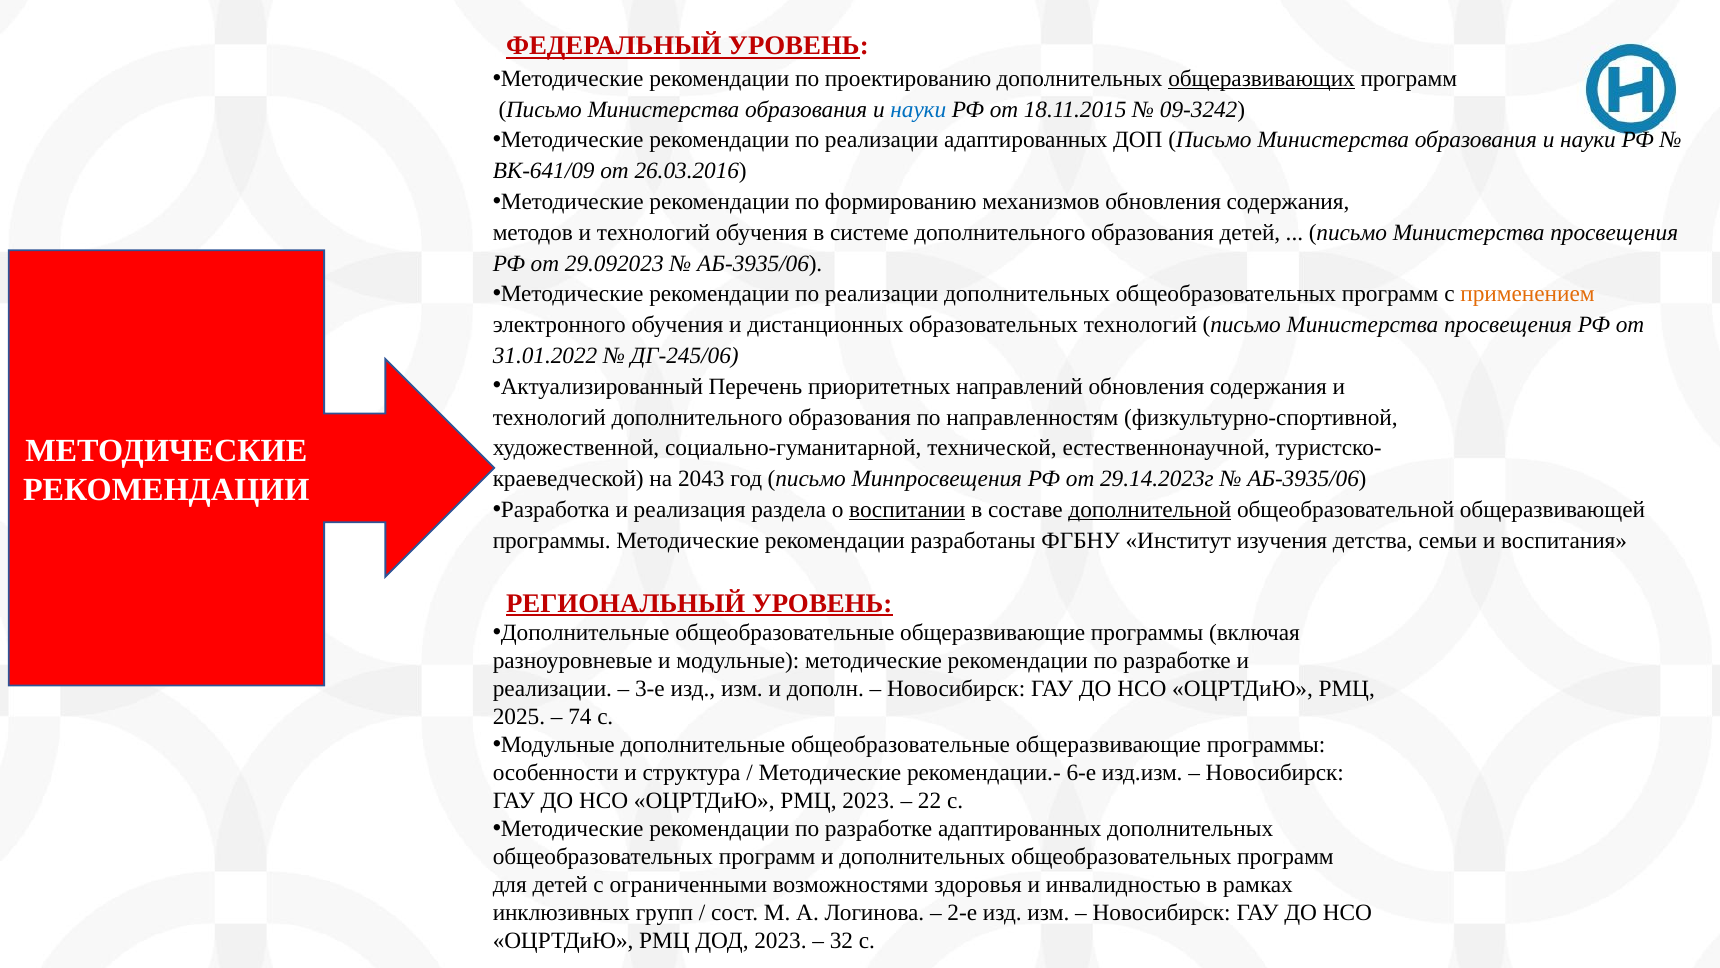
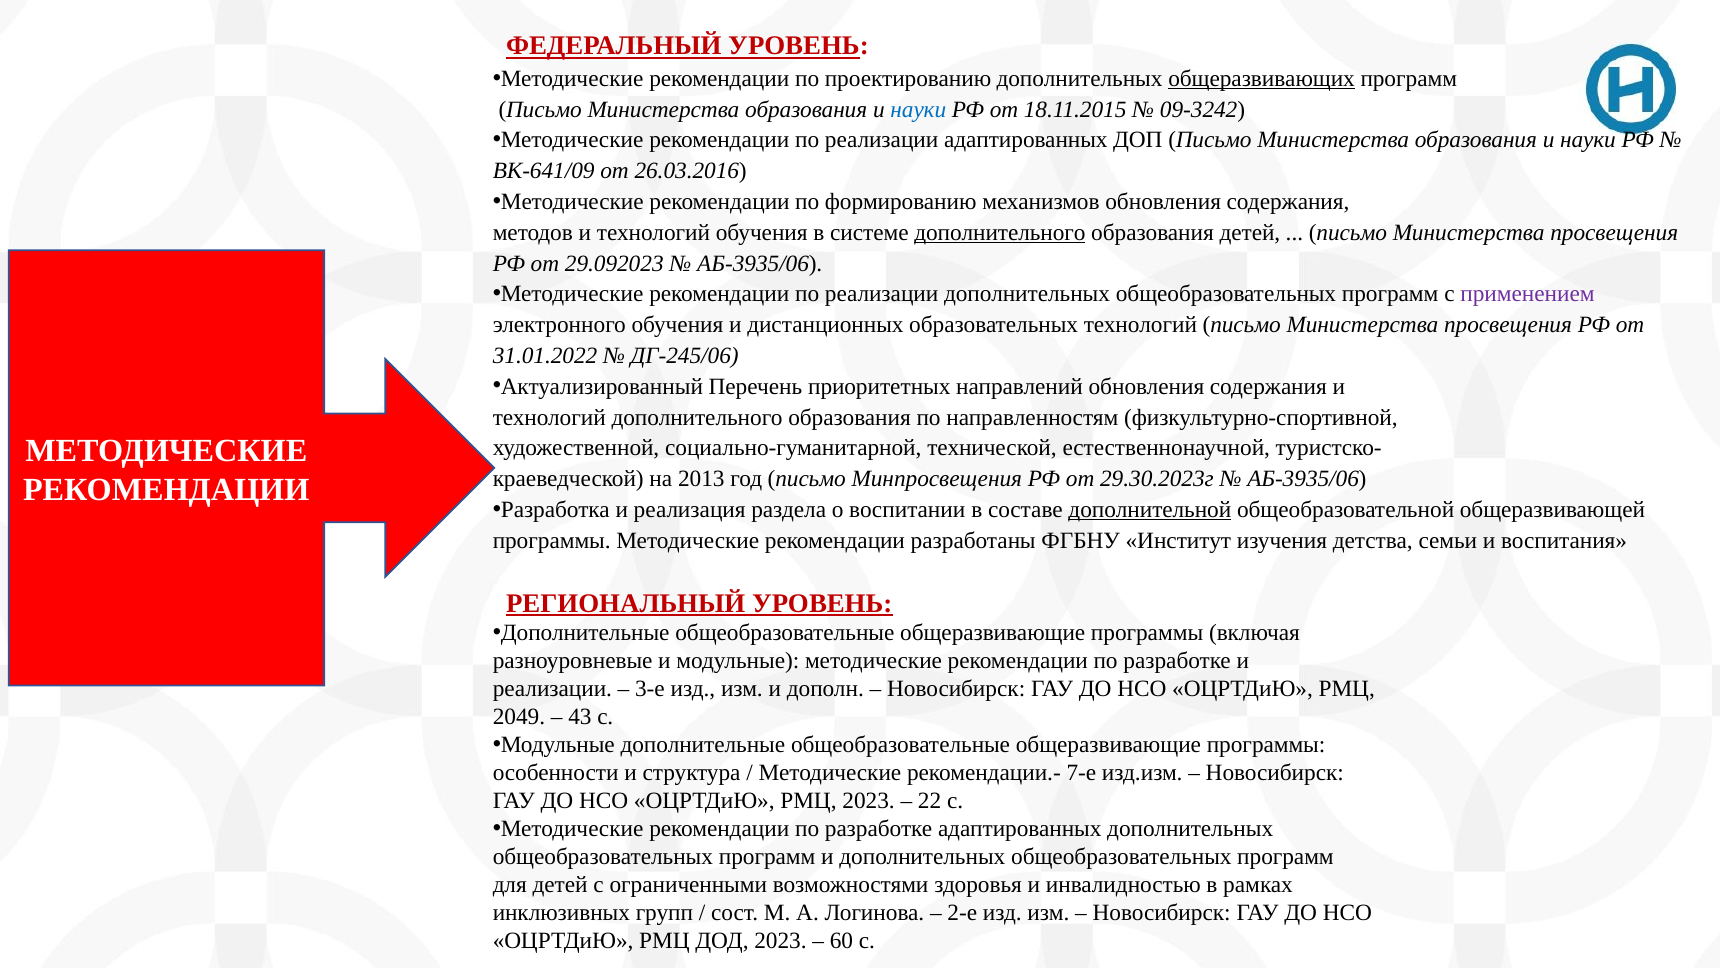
дополнительного at (1000, 232) underline: none -> present
применением colour: orange -> purple
2043: 2043 -> 2013
29.14.2023г: 29.14.2023г -> 29.30.2023г
воспитании underline: present -> none
2025: 2025 -> 2049
74: 74 -> 43
6-е: 6-е -> 7-е
32: 32 -> 60
